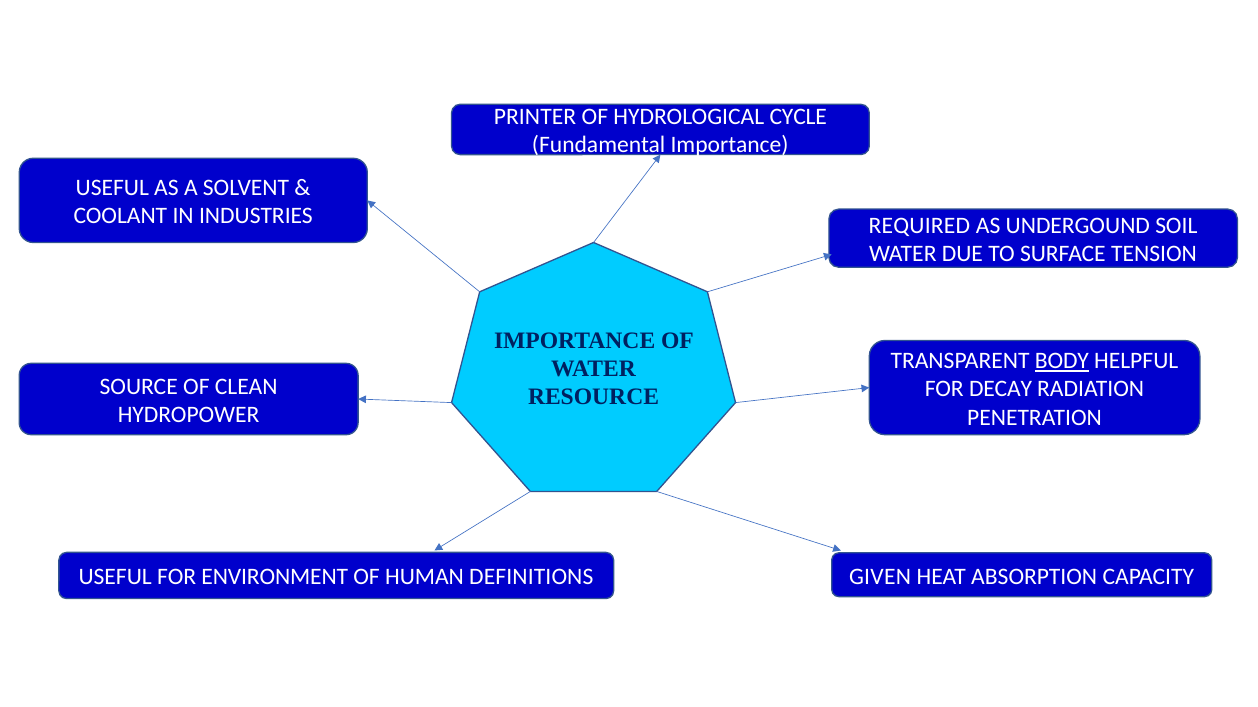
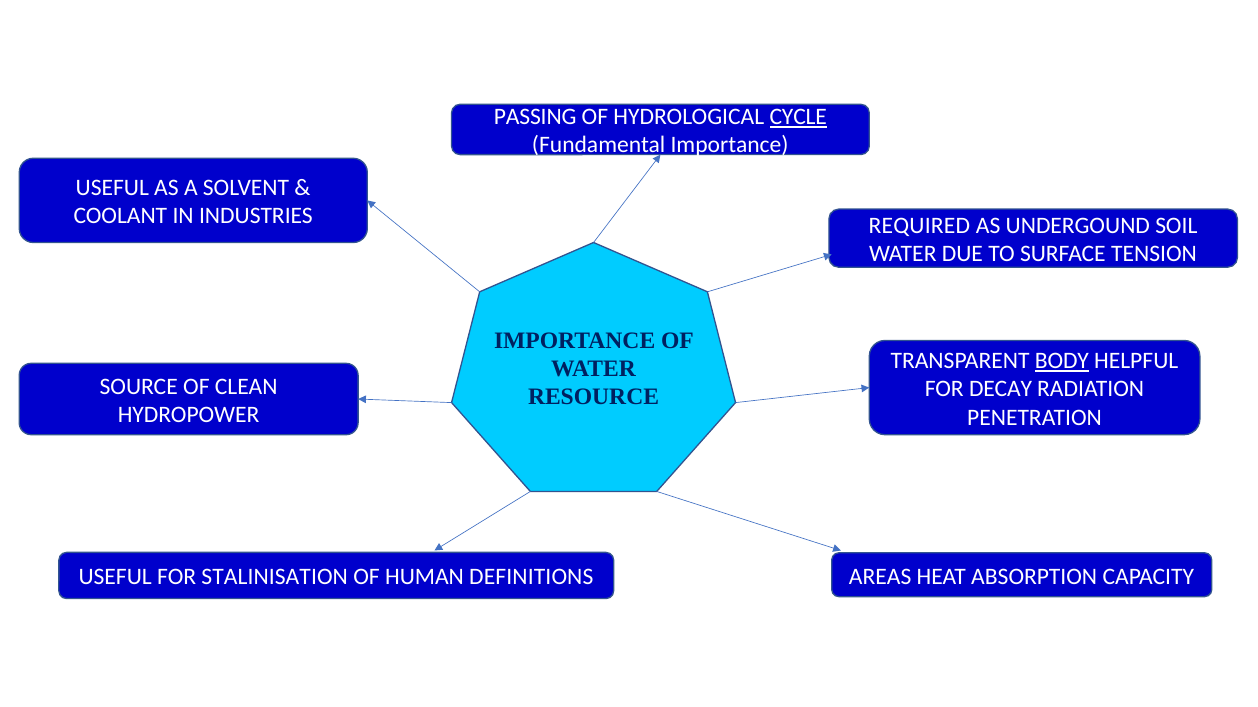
PRINTER: PRINTER -> PASSING
CYCLE underline: none -> present
GIVEN: GIVEN -> AREAS
ENVIRONMENT: ENVIRONMENT -> STALINISATION
